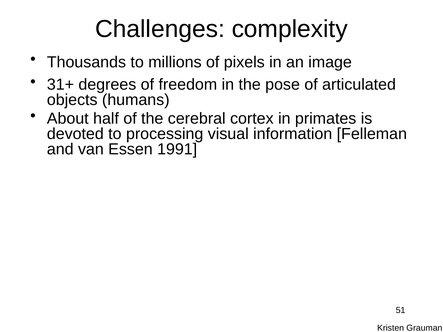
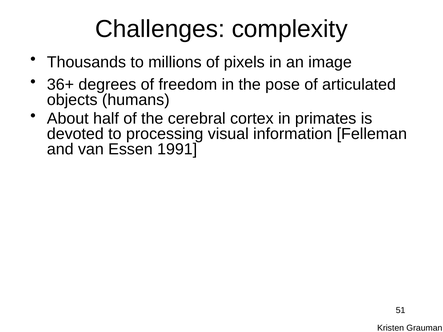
31+: 31+ -> 36+
